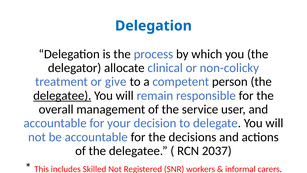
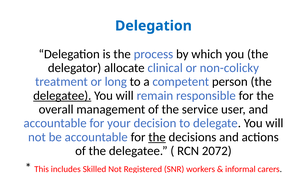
give: give -> long
the at (157, 137) underline: none -> present
2037: 2037 -> 2072
